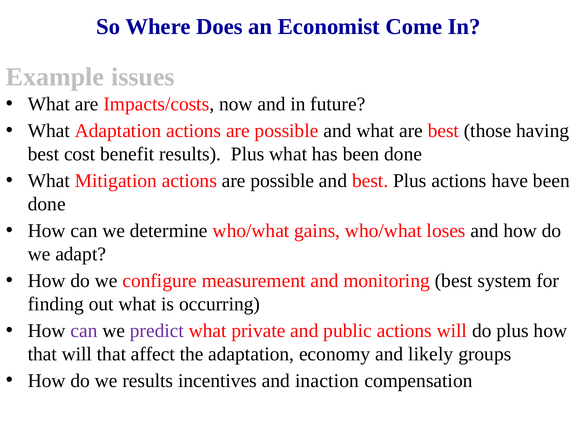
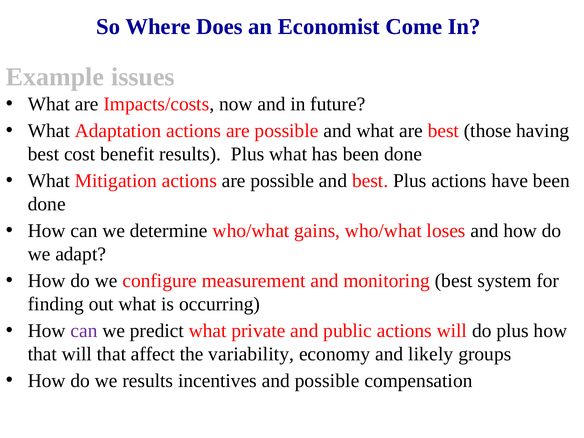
predict colour: purple -> black
the adaptation: adaptation -> variability
and inaction: inaction -> possible
